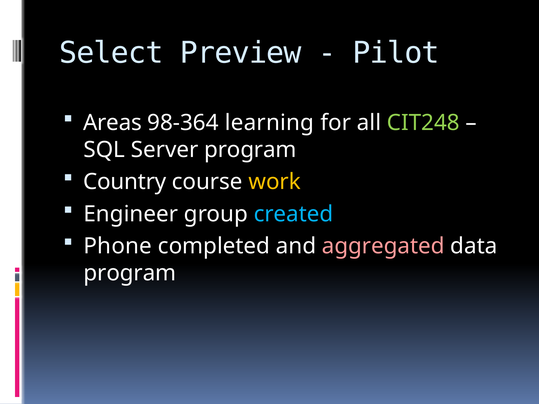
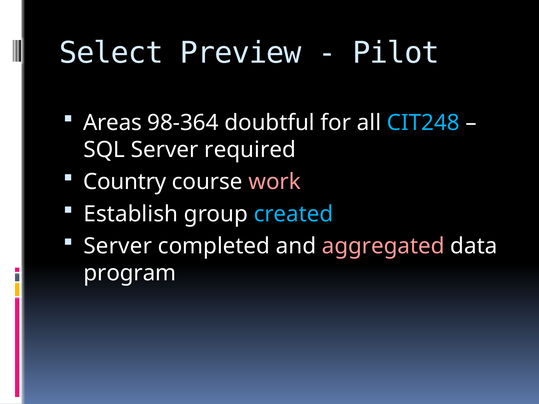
learning: learning -> doubtful
CIT248 colour: light green -> light blue
Server program: program -> required
work colour: yellow -> pink
Engineer: Engineer -> Establish
Phone at (118, 246): Phone -> Server
